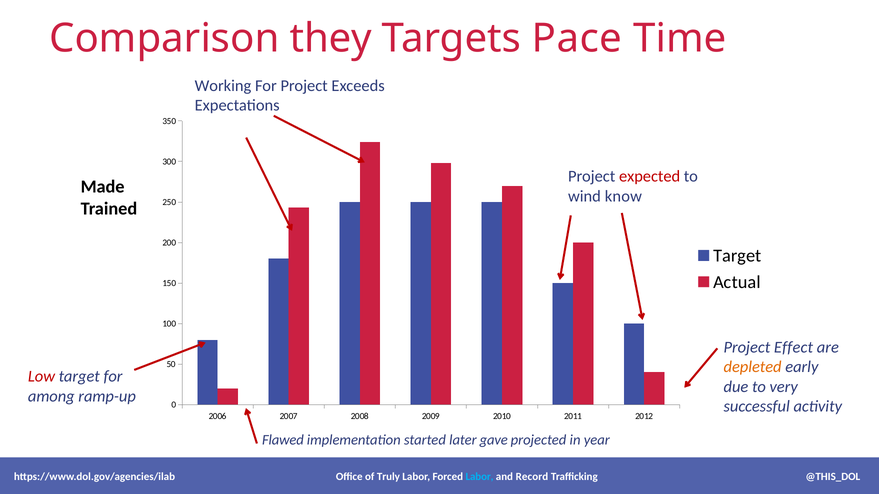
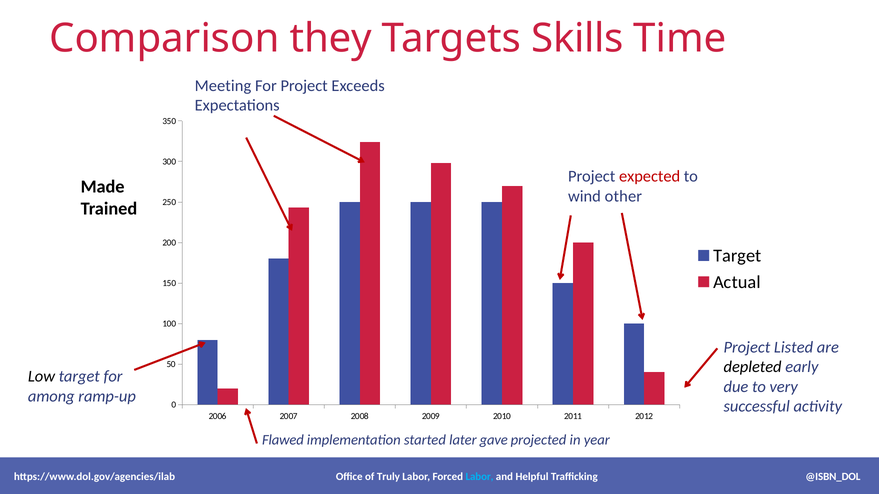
Pace: Pace -> Skills
Working: Working -> Meeting
know: know -> other
Effect: Effect -> Listed
depleted colour: orange -> black
Low colour: red -> black
Record: Record -> Helpful
@THIS_DOL: @THIS_DOL -> @ISBN_DOL
